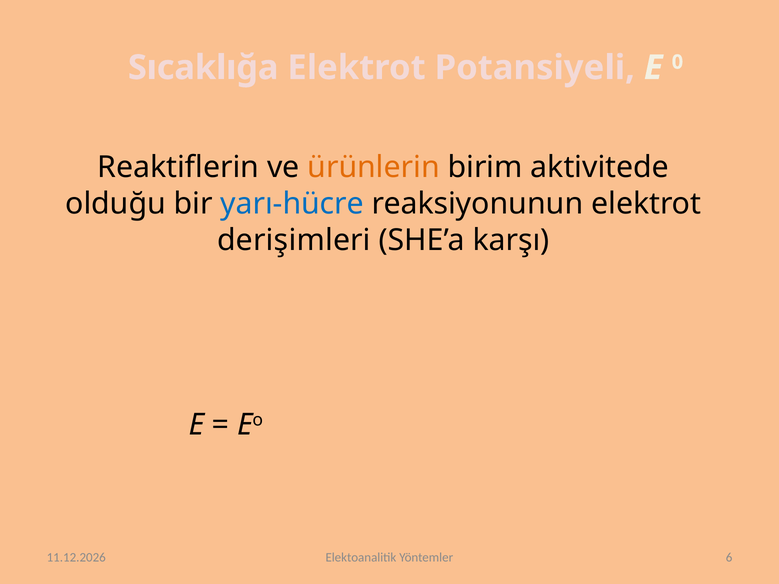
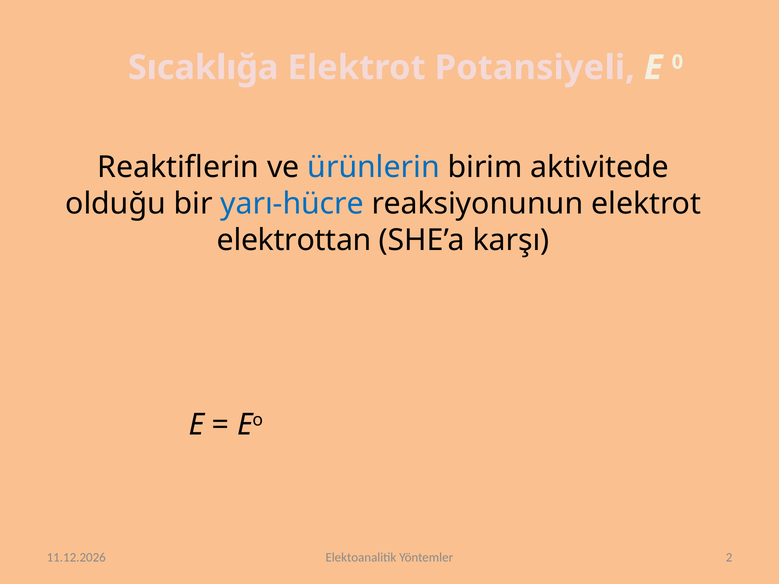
ürünlerin colour: orange -> blue
derişimleri: derişimleri -> elektrottan
6: 6 -> 2
